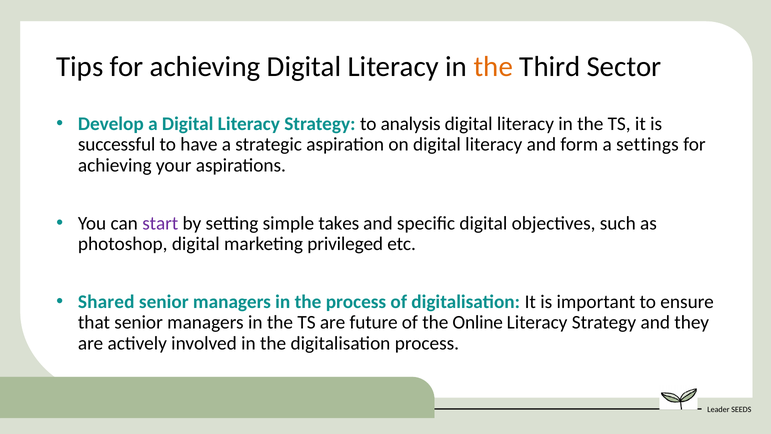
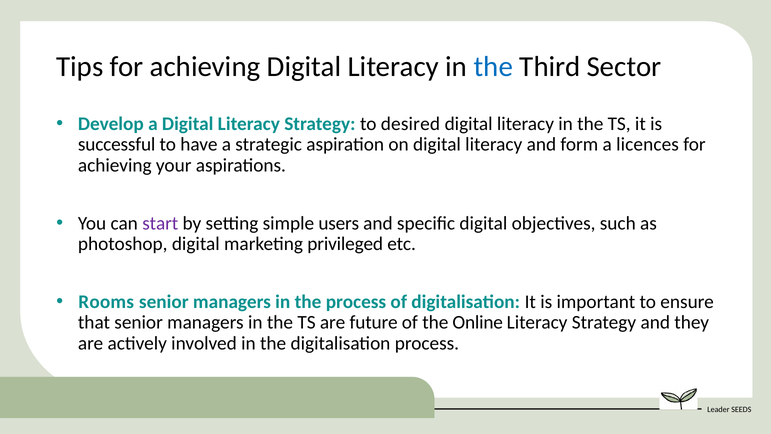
the at (493, 66) colour: orange -> blue
analysis: analysis -> desired
settings: settings -> licences
takes: takes -> users
Shared: Shared -> Rooms
